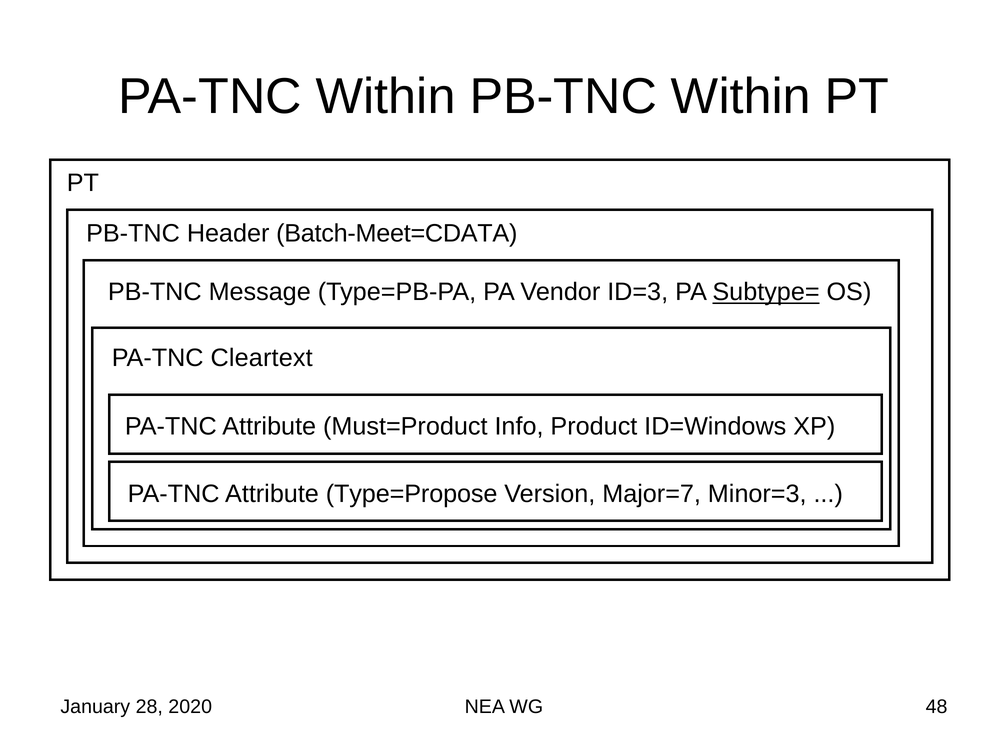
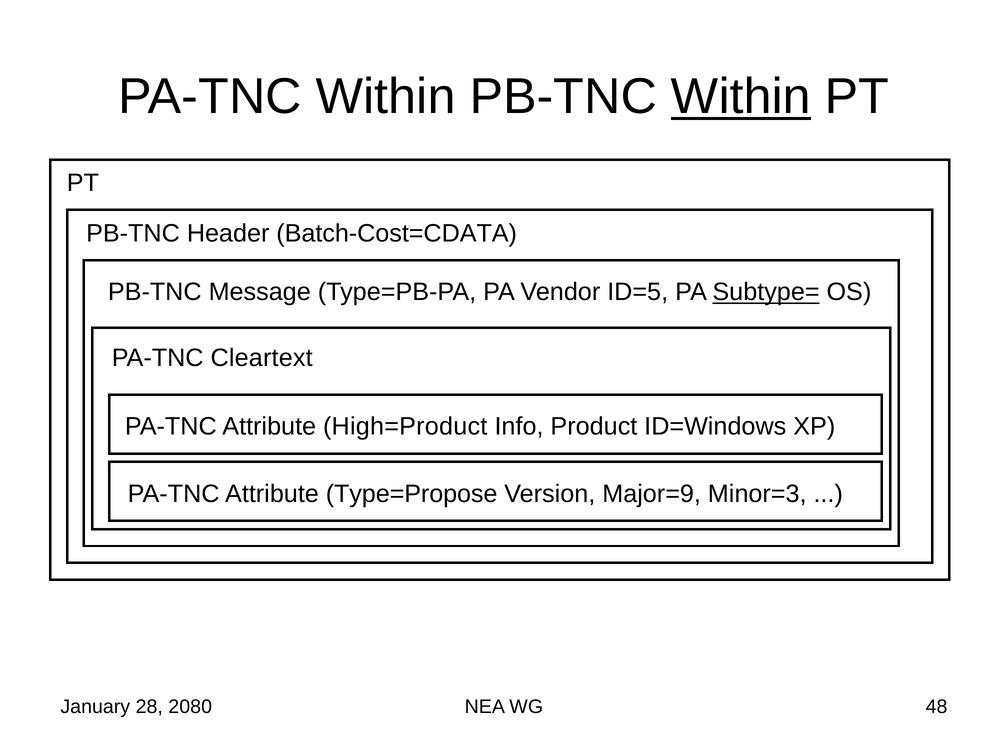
Within at (741, 97) underline: none -> present
Batch-Meet=CDATA: Batch-Meet=CDATA -> Batch-Cost=CDATA
ID=3: ID=3 -> ID=5
Must=Product: Must=Product -> High=Product
Major=7: Major=7 -> Major=9
2020: 2020 -> 2080
